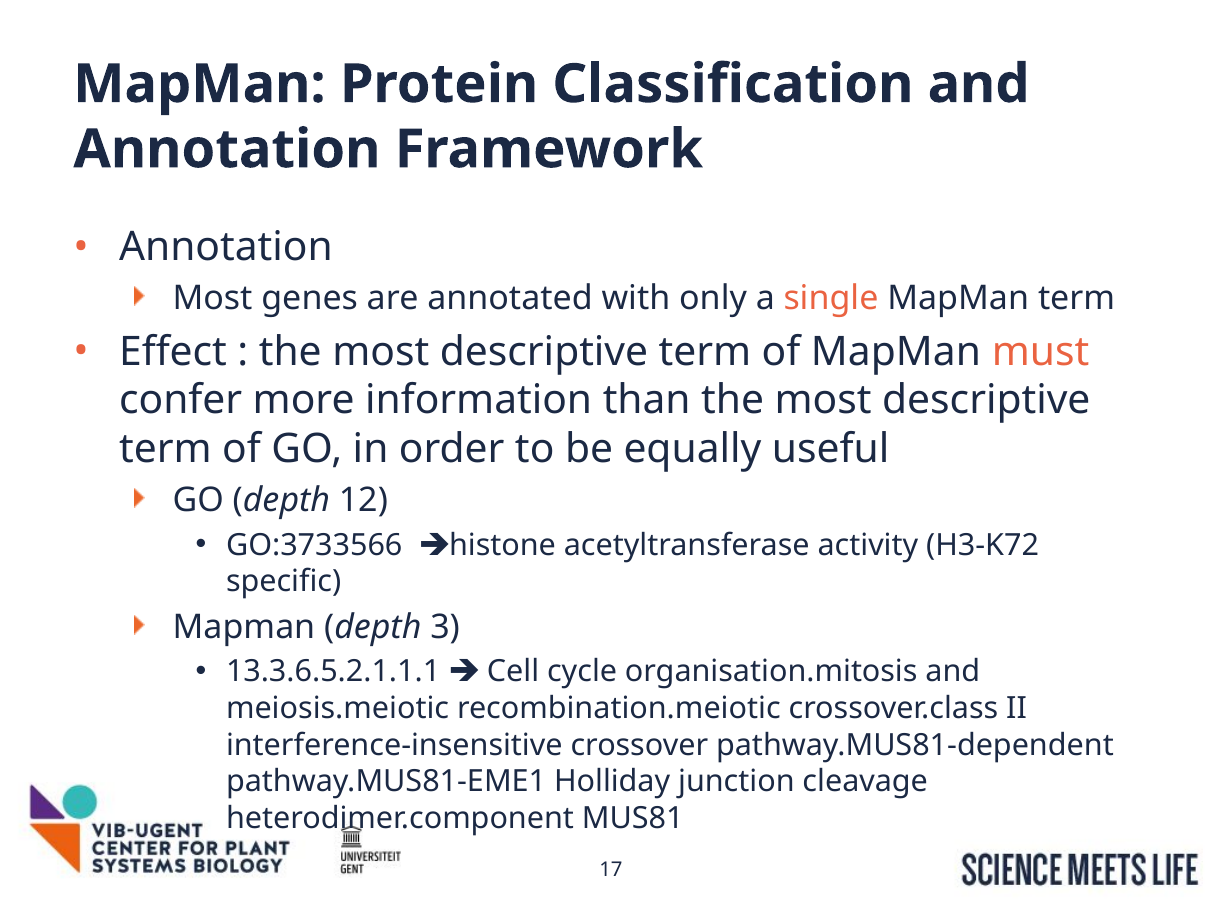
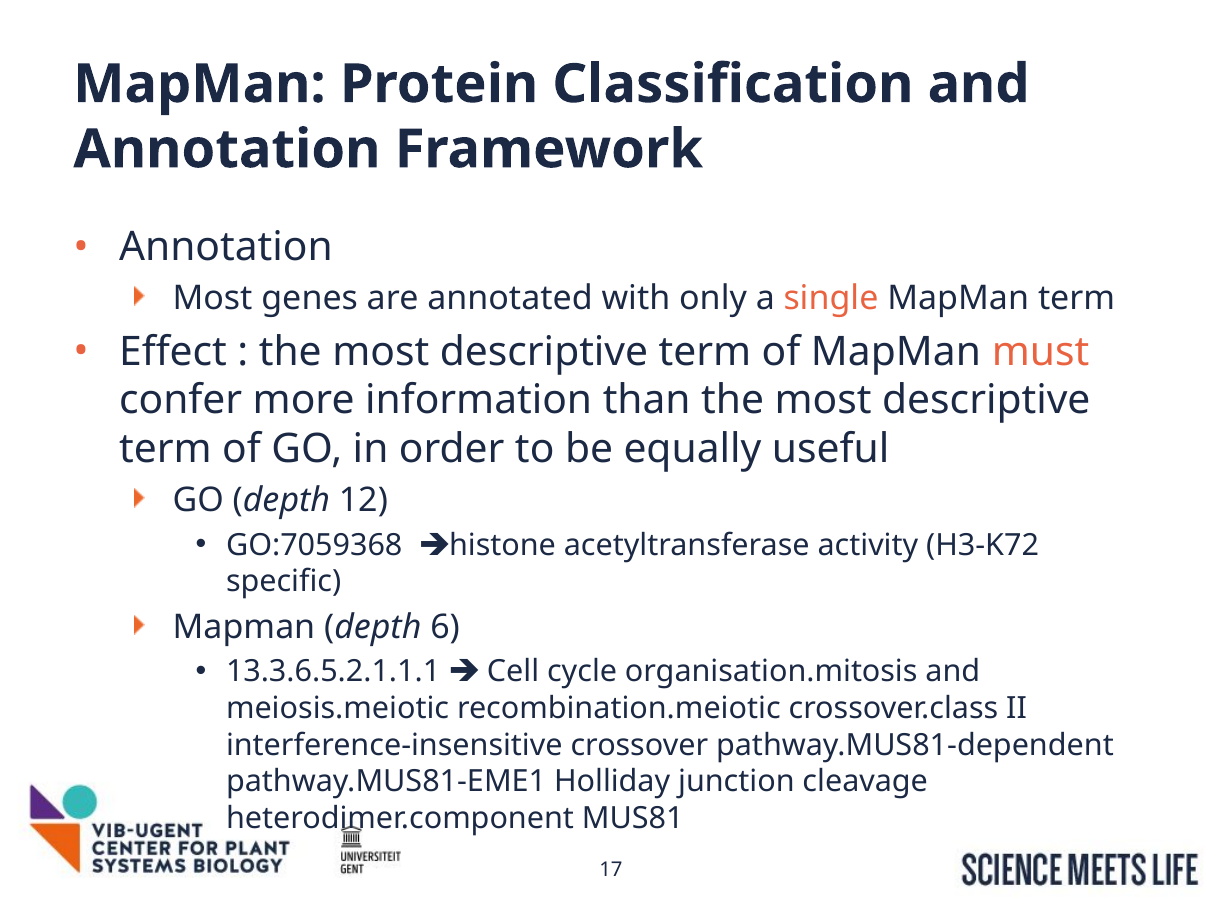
GO:3733566: GO:3733566 -> GO:7059368
3: 3 -> 6
